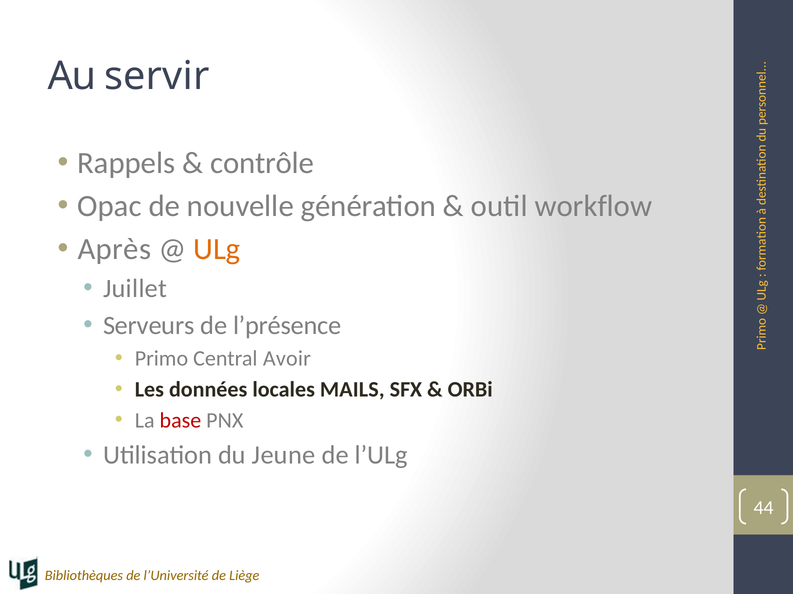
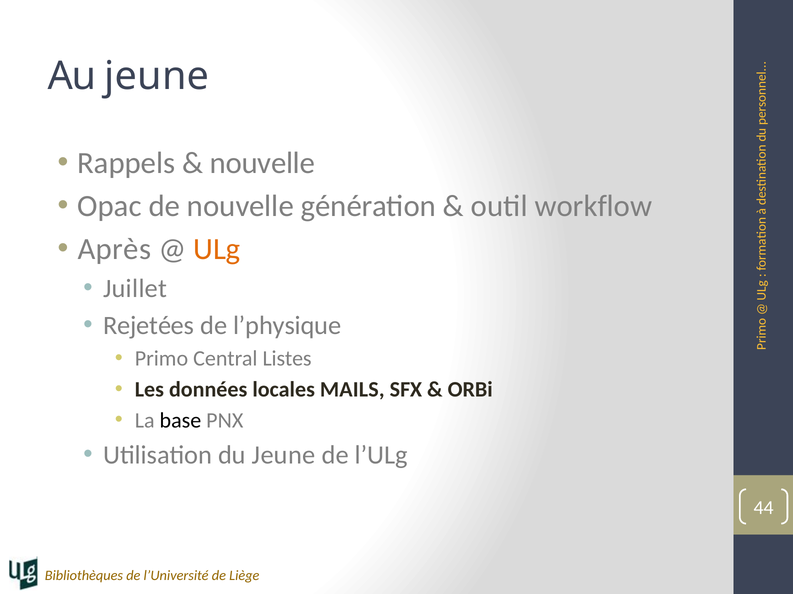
Au servir: servir -> jeune
contrôle at (262, 163): contrôle -> nouvelle
Serveurs: Serveurs -> Rejetées
l’présence: l’présence -> l’physique
Avoir: Avoir -> Listes
base colour: red -> black
